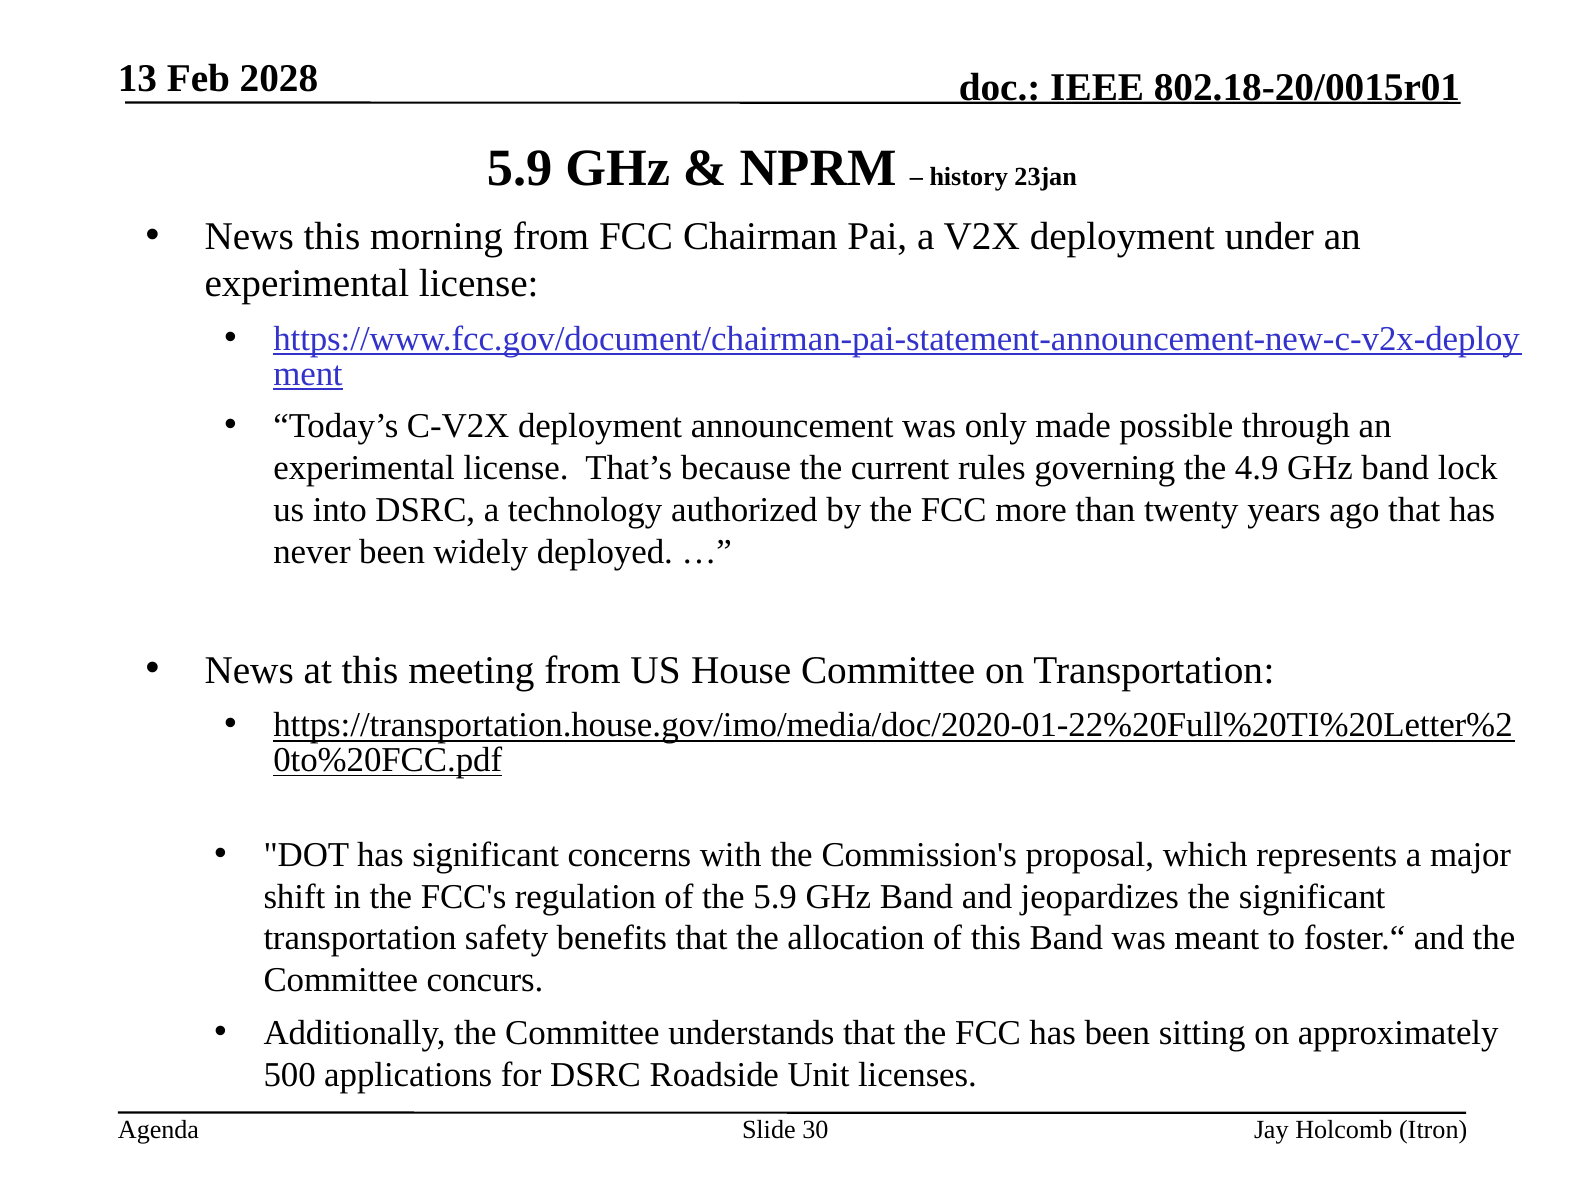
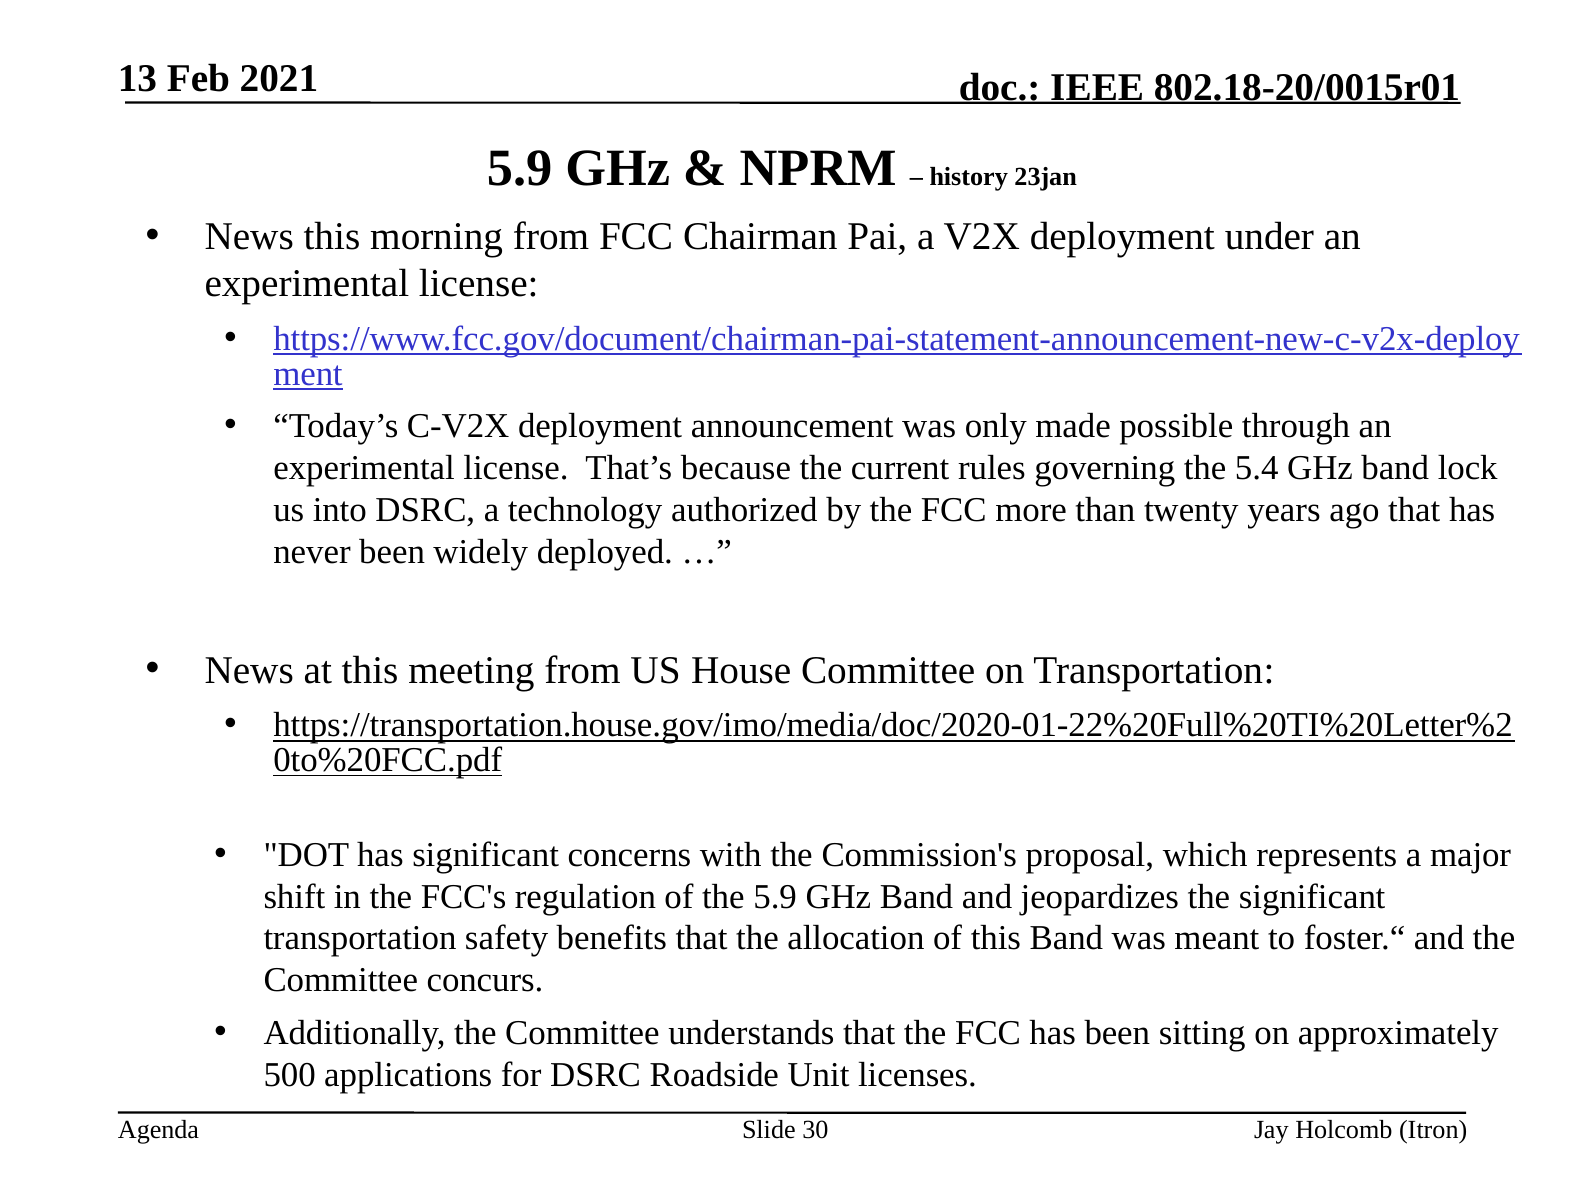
2028: 2028 -> 2021
4.9: 4.9 -> 5.4
